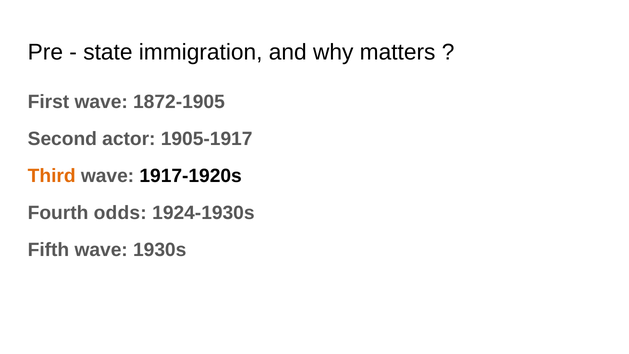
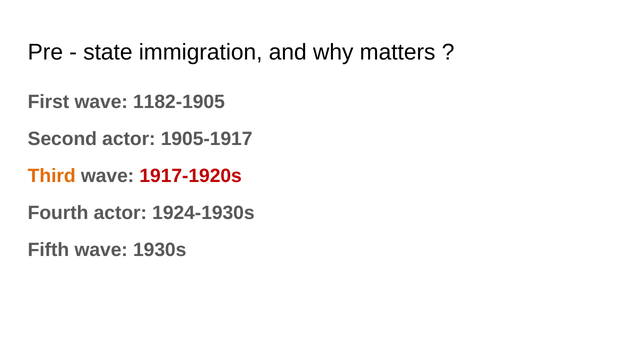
1872-1905: 1872-1905 -> 1182-1905
1917-1920s colour: black -> red
Fourth odds: odds -> actor
